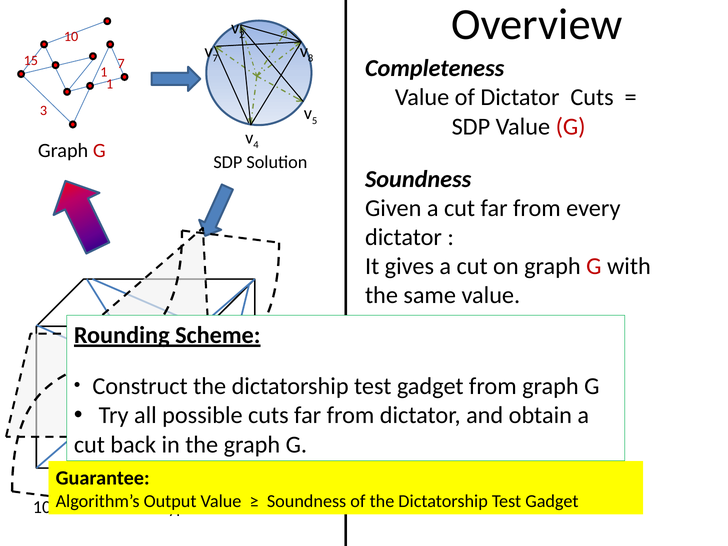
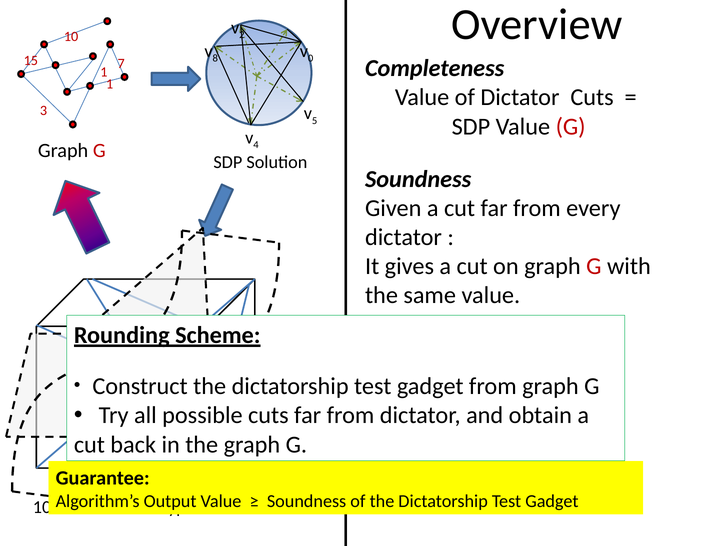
7 at (215, 58): 7 -> 8
8: 8 -> 0
